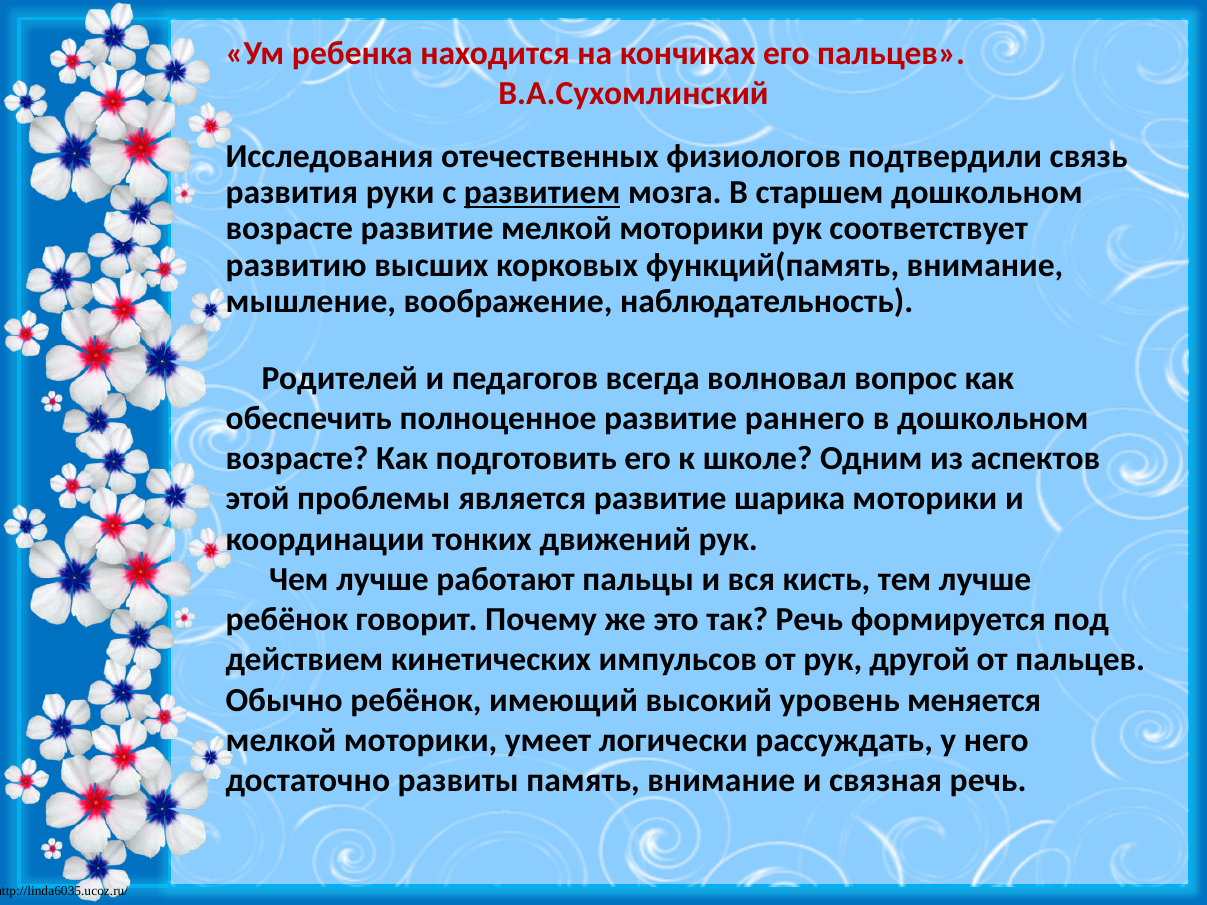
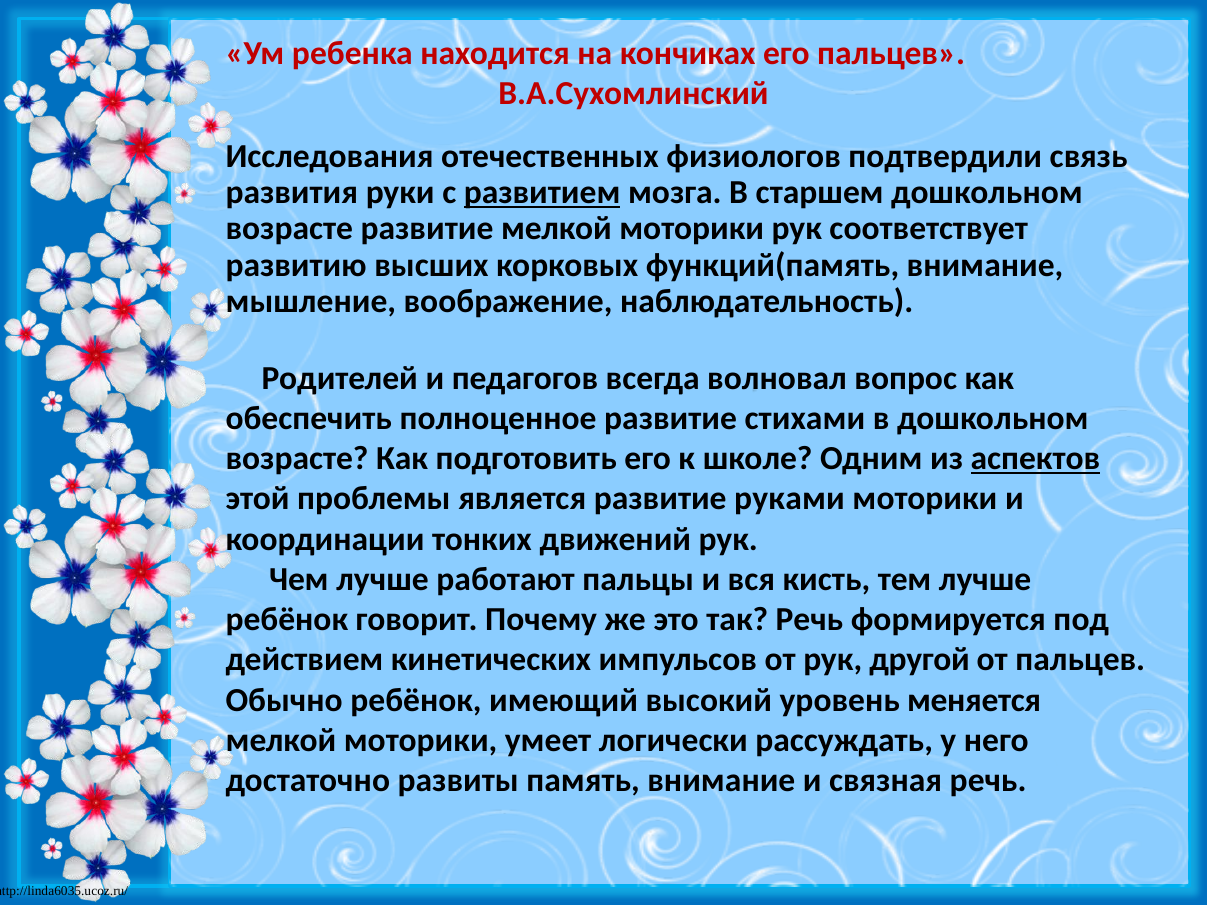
раннего: раннего -> стихами
аспектов underline: none -> present
шарика: шарика -> руками
